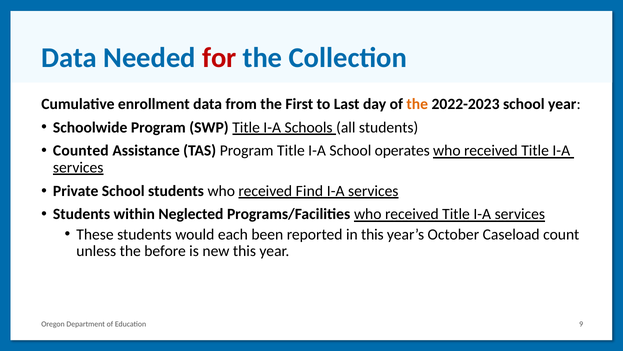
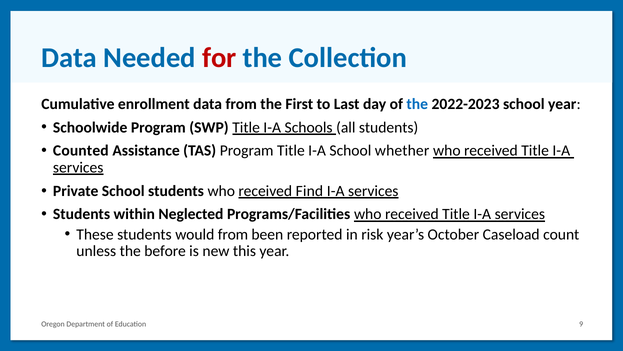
the at (417, 104) colour: orange -> blue
operates: operates -> whether
would each: each -> from
in this: this -> risk
